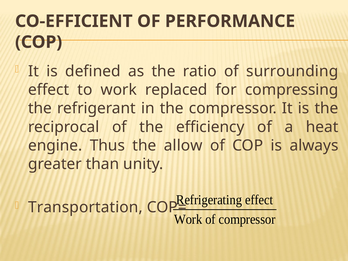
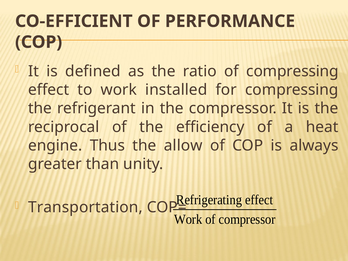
of surrounding: surrounding -> compressing
replaced: replaced -> installed
